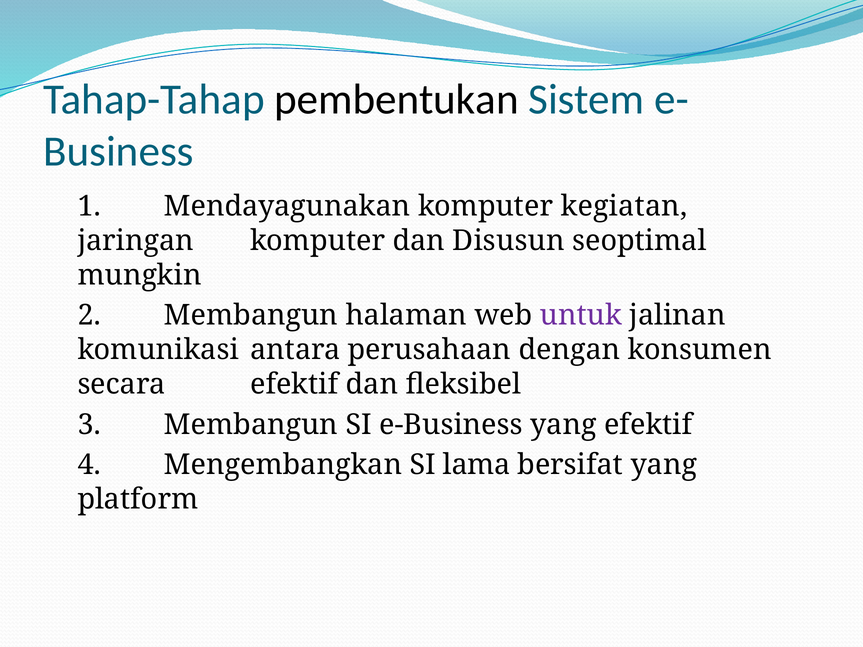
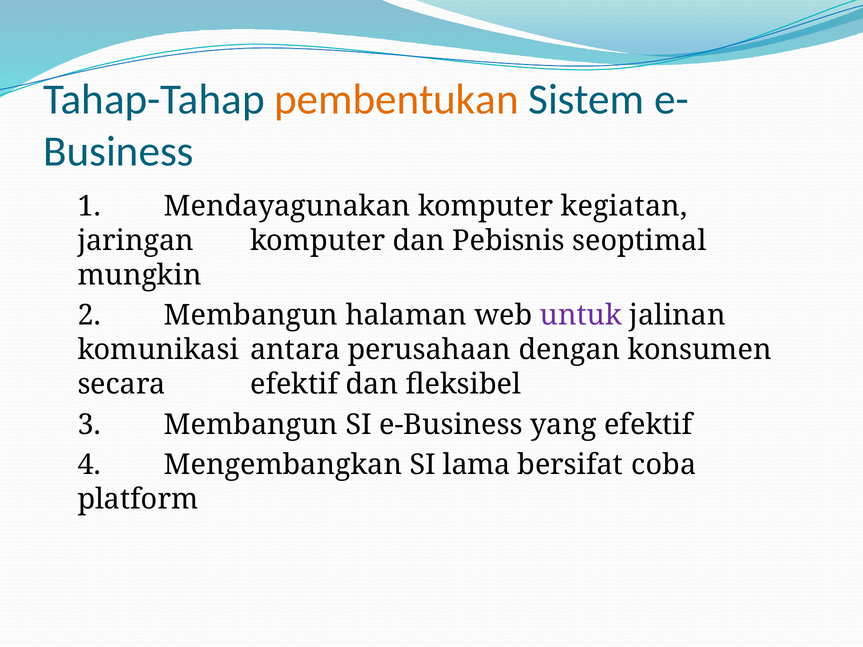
pembentukan colour: black -> orange
Disusun: Disusun -> Pebisnis
bersifat yang: yang -> coba
